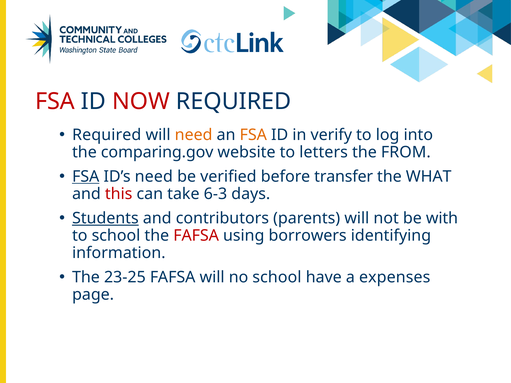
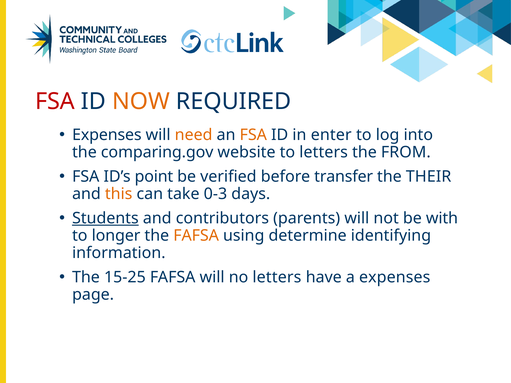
NOW colour: red -> orange
Required at (107, 135): Required -> Expenses
verify: verify -> enter
FSA at (86, 177) underline: present -> none
ID’s need: need -> point
WHAT: WHAT -> THEIR
this colour: red -> orange
6-3: 6-3 -> 0-3
to school: school -> longer
FAFSA at (196, 236) colour: red -> orange
borrowers: borrowers -> determine
23-25: 23-25 -> 15-25
no school: school -> letters
